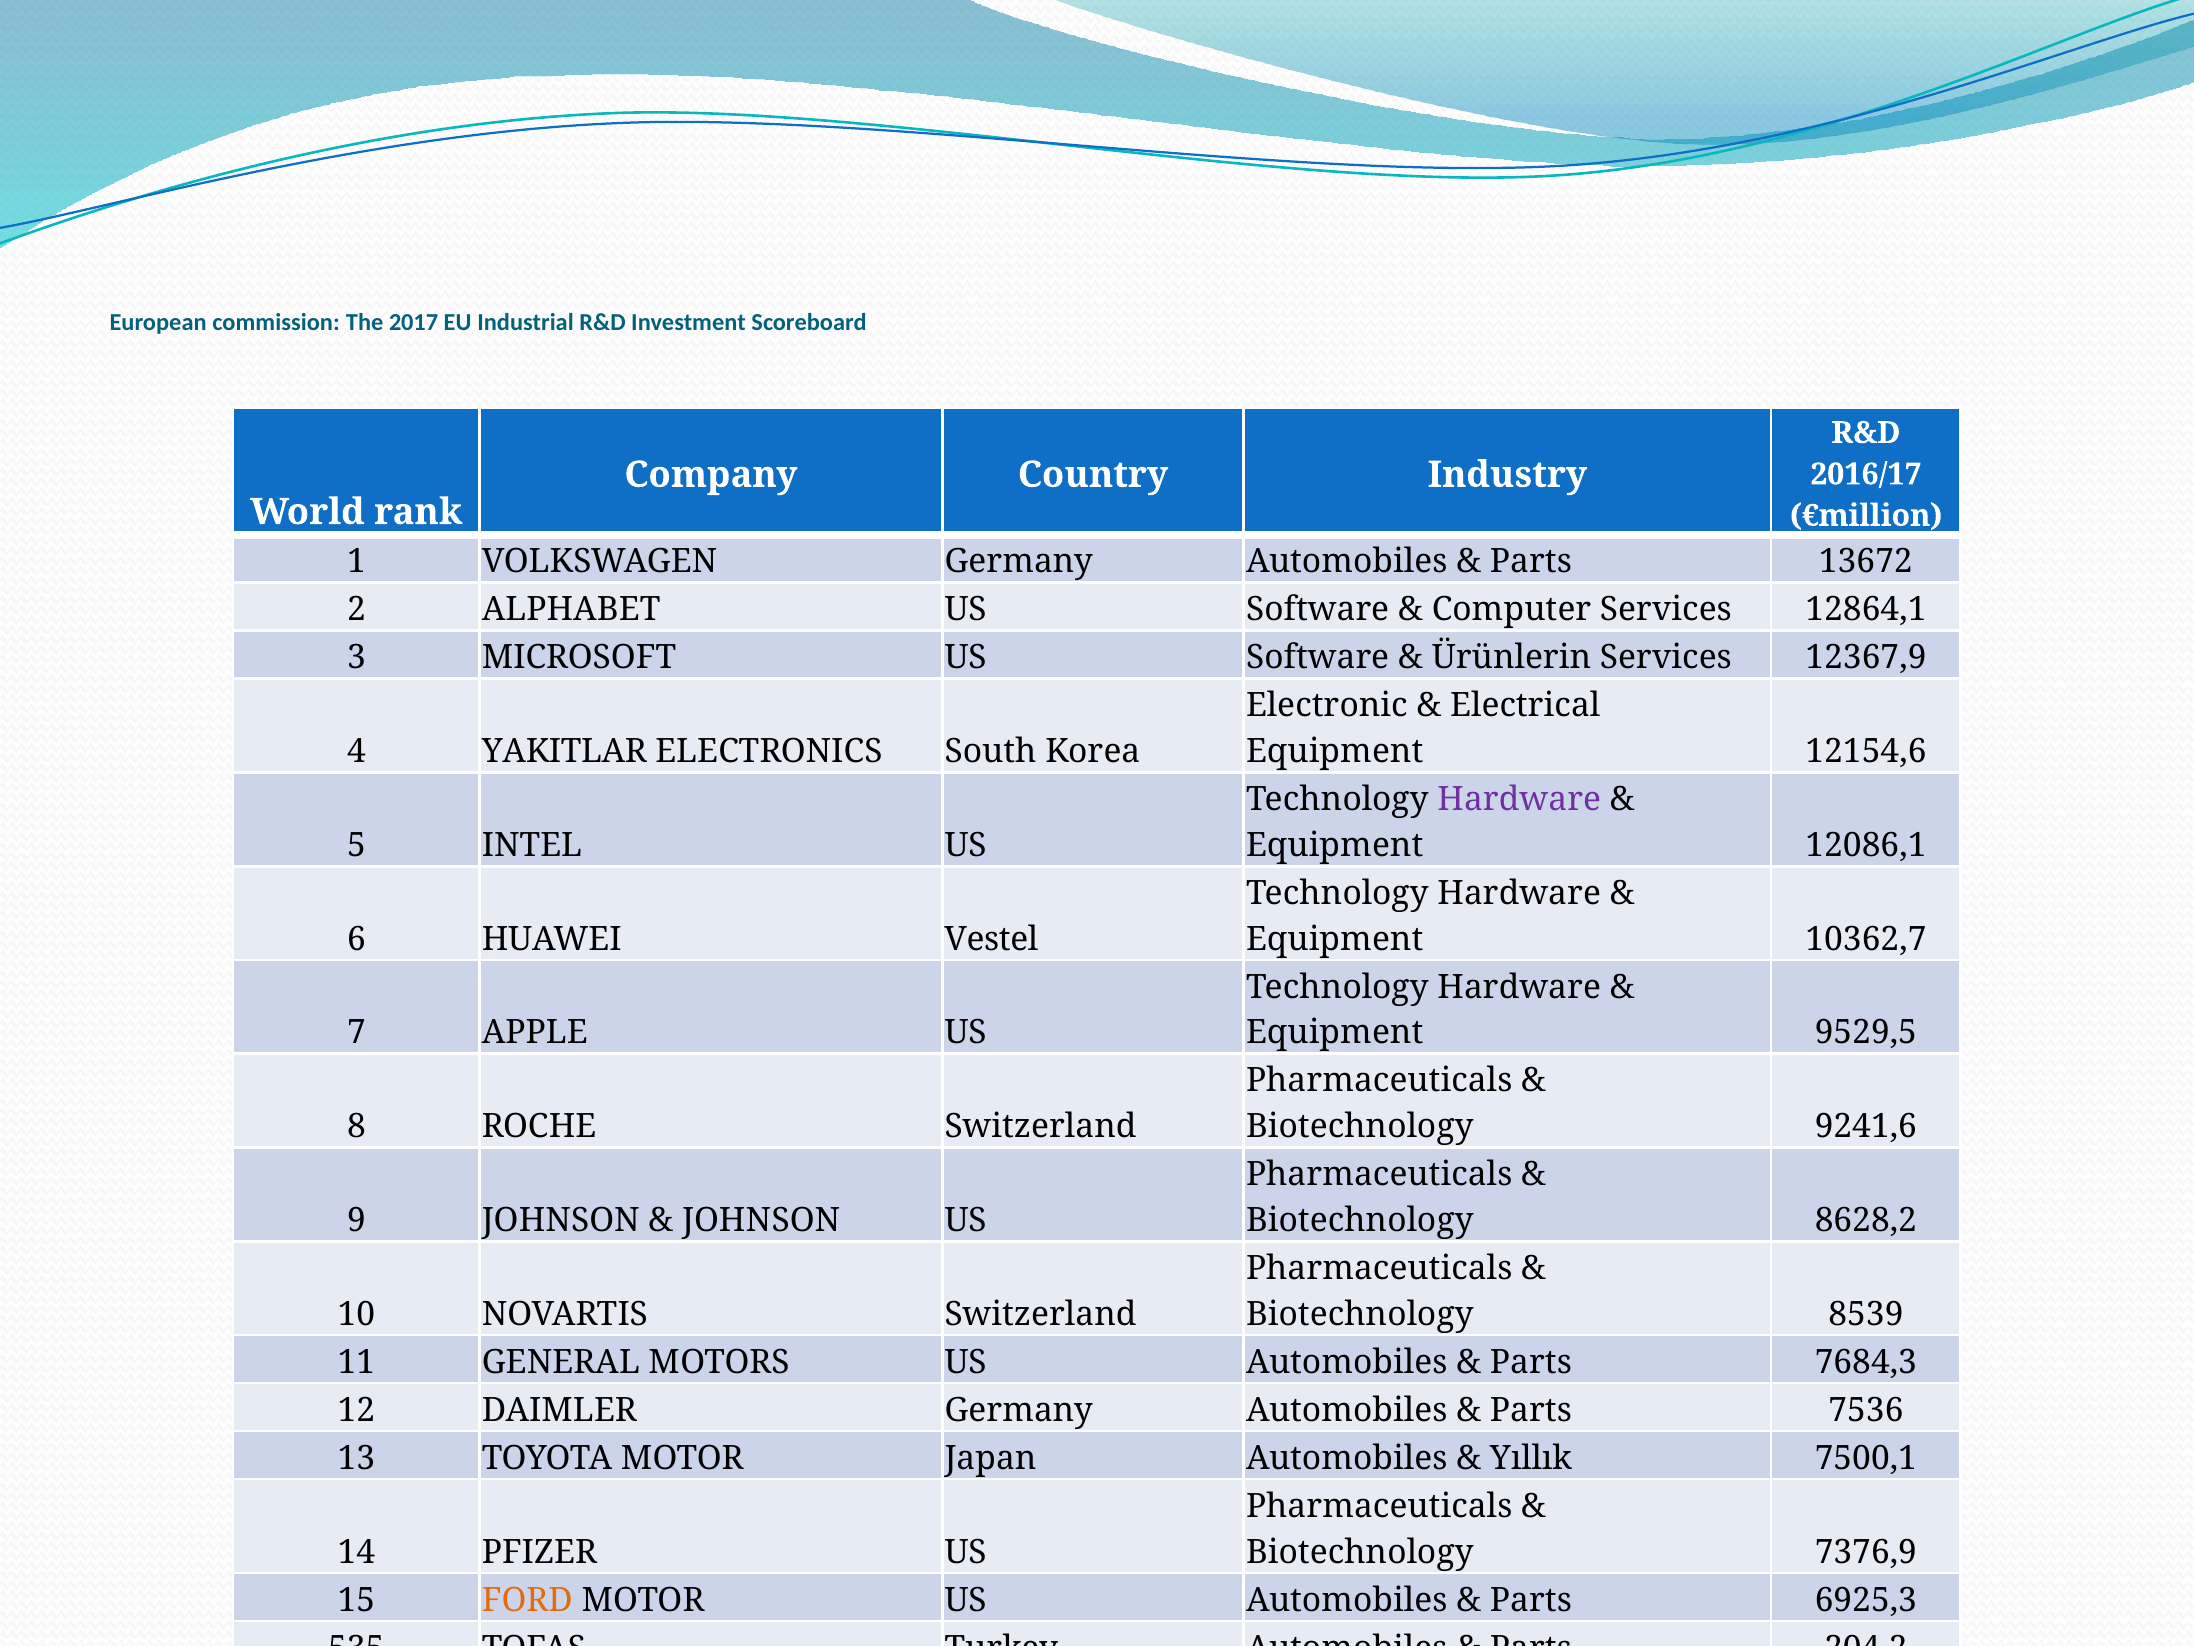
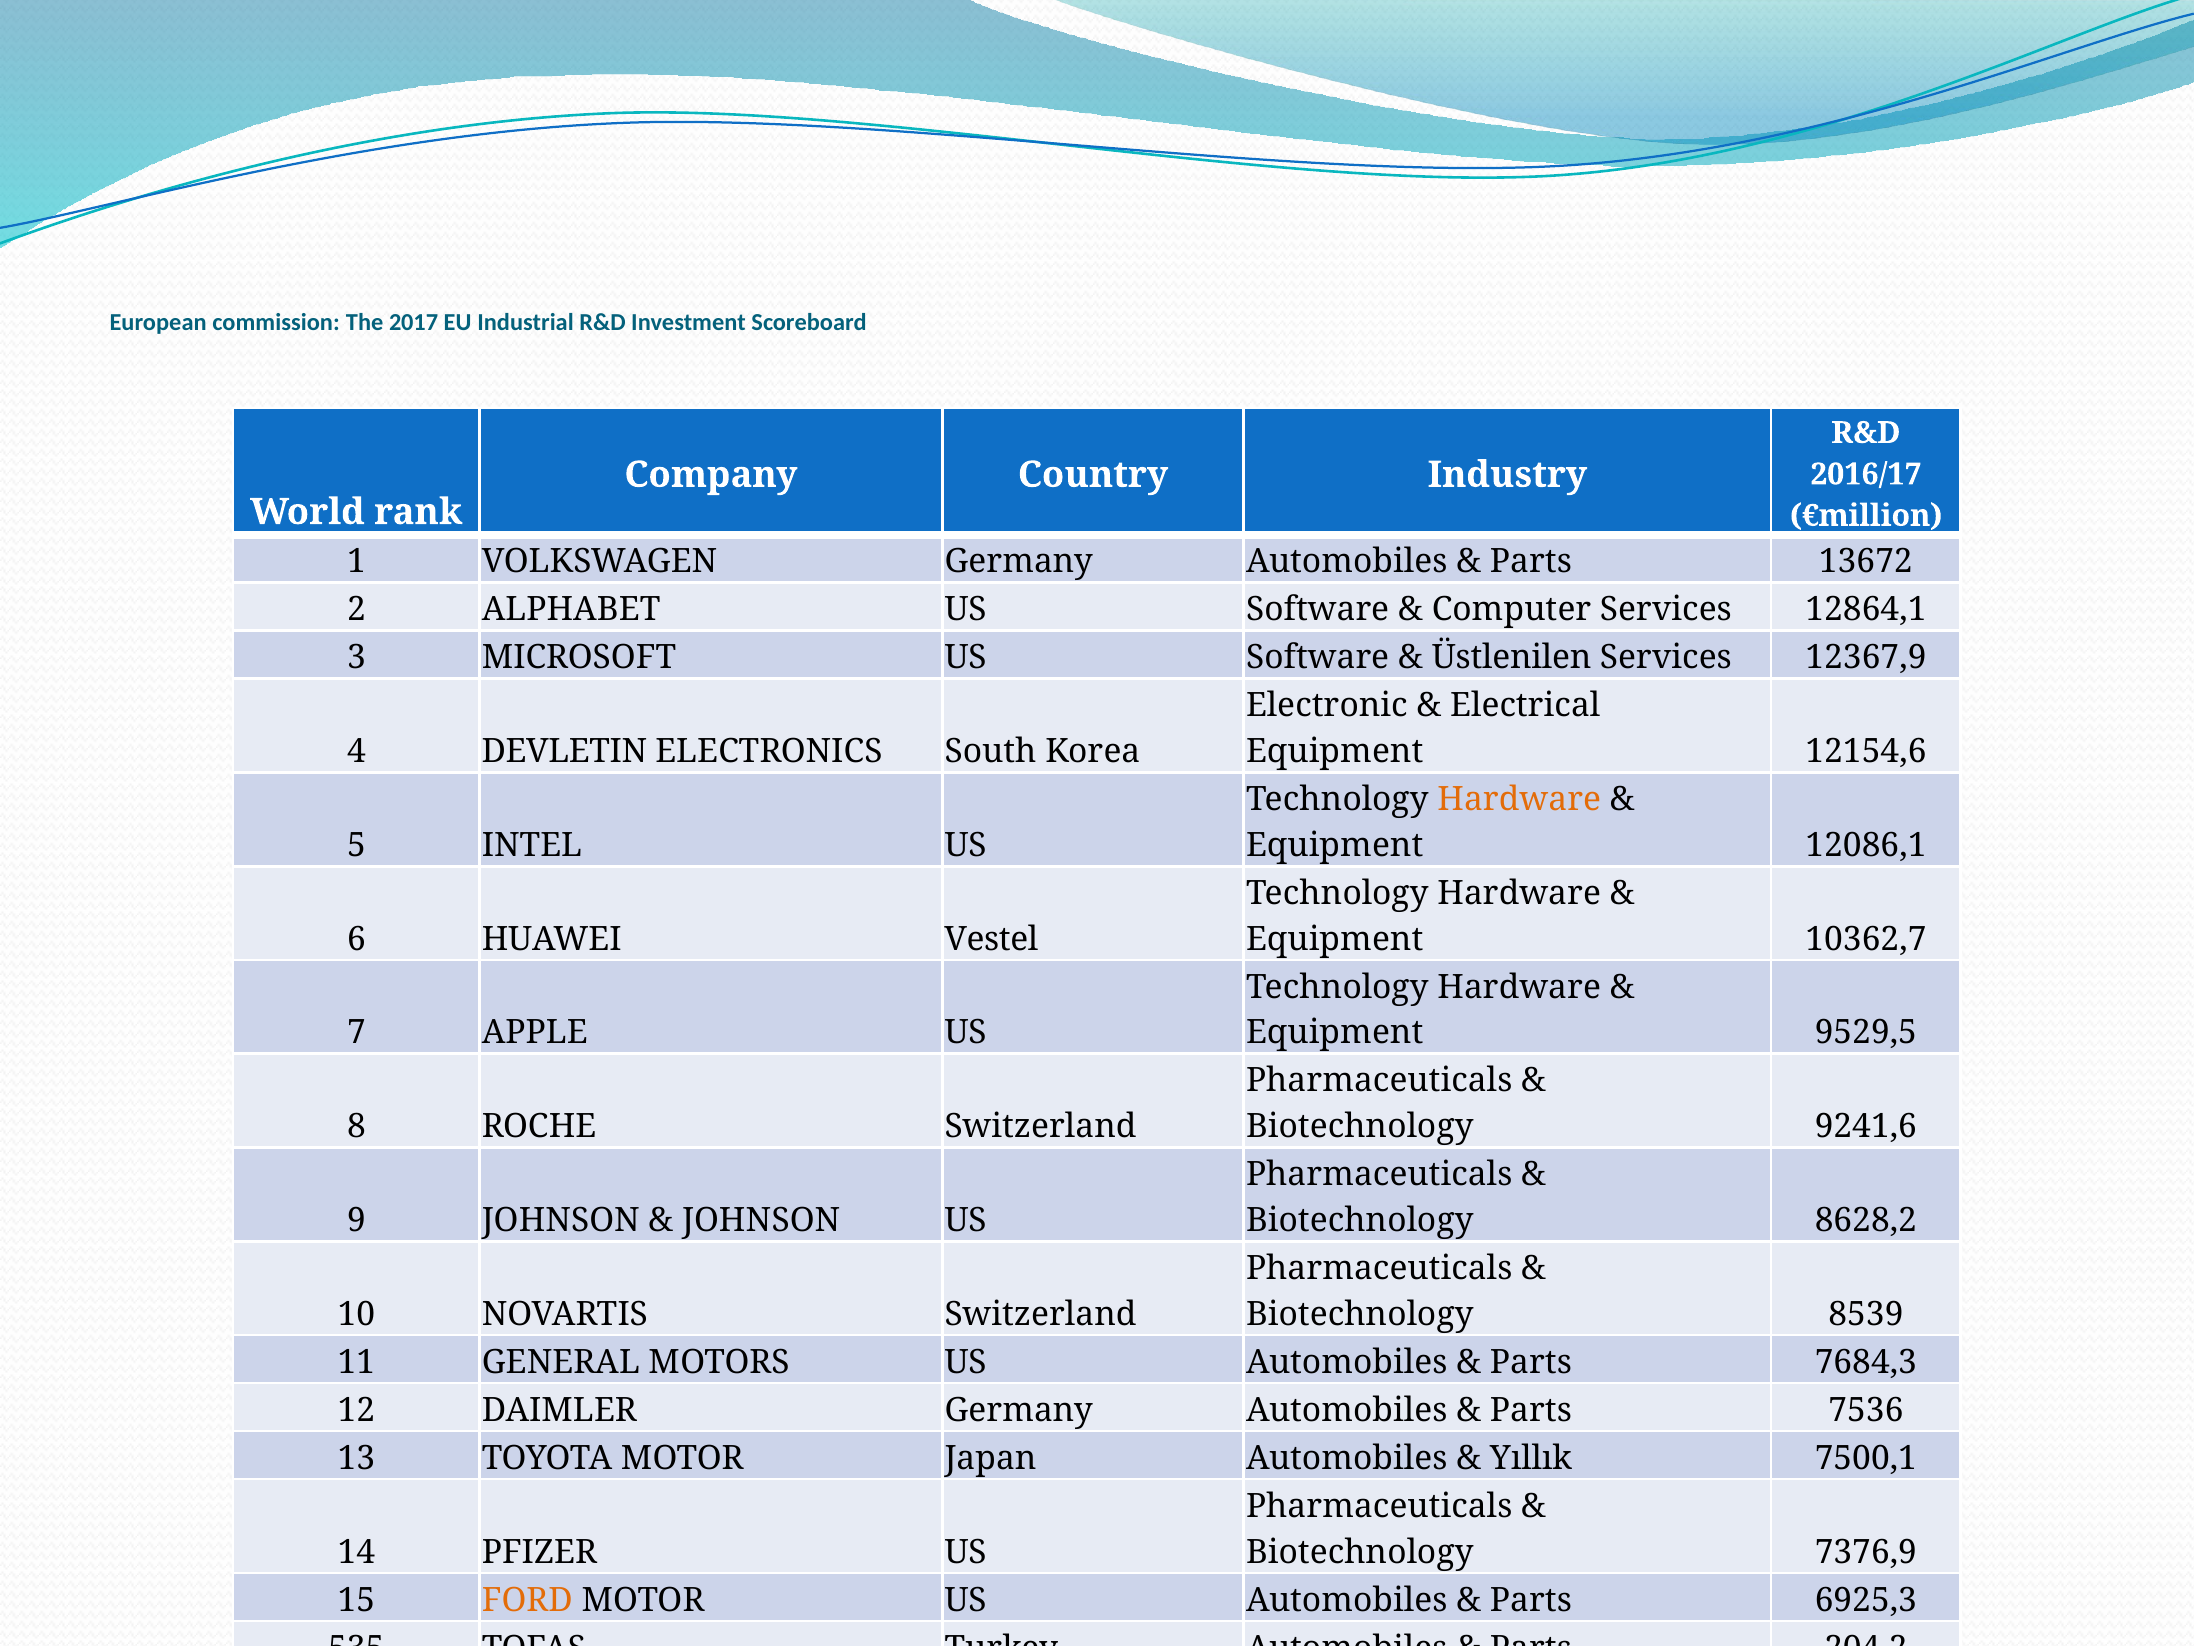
Ürünlerin: Ürünlerin -> Üstlenilen
YAKITLAR: YAKITLAR -> DEVLETIN
Hardware at (1519, 799) colour: purple -> orange
